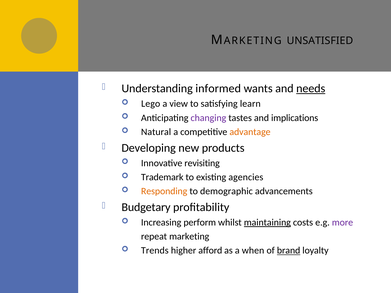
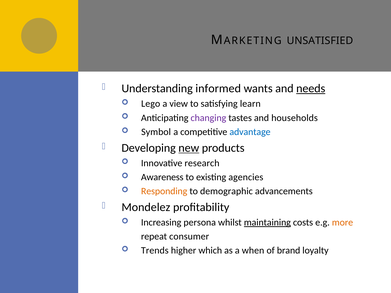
implications: implications -> households
Natural: Natural -> Symbol
advantage colour: orange -> blue
new underline: none -> present
revisiting: revisiting -> research
Trademark: Trademark -> Awareness
Budgetary: Budgetary -> Mondelez
perform: perform -> persona
more colour: purple -> orange
marketing: marketing -> consumer
afford: afford -> which
brand underline: present -> none
